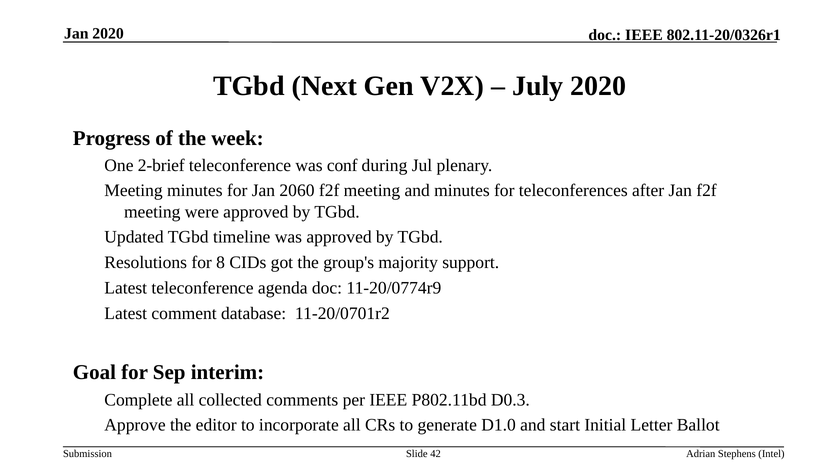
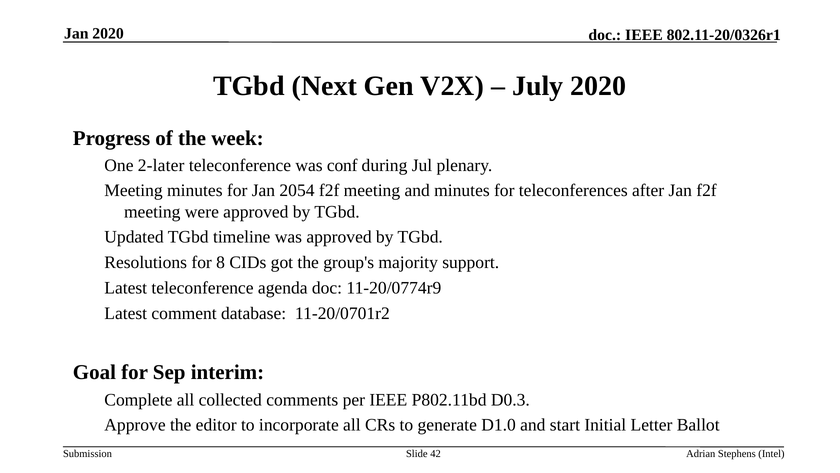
2-brief: 2-brief -> 2-later
2060: 2060 -> 2054
